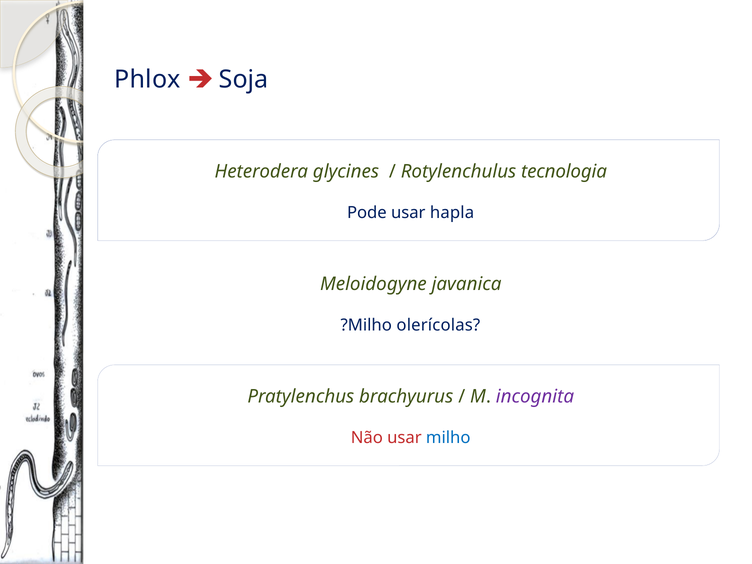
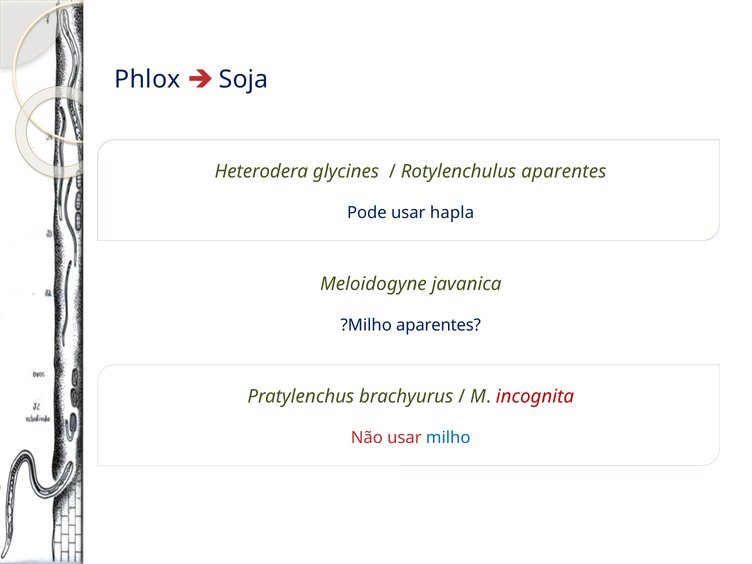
Rotylenchulus tecnologia: tecnologia -> aparentes
?Milho olerícolas: olerícolas -> aparentes
incognita colour: purple -> red
